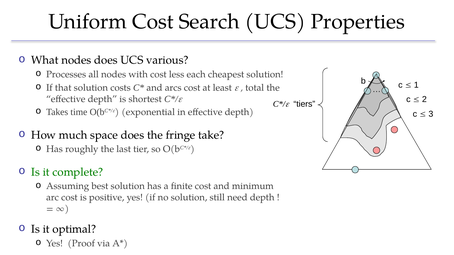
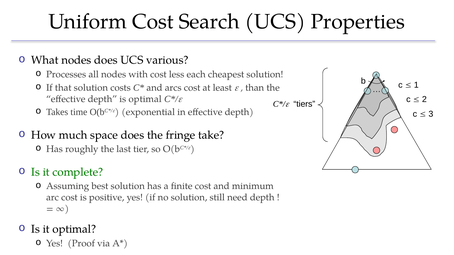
total: total -> than
is shortest: shortest -> optimal
